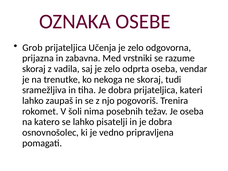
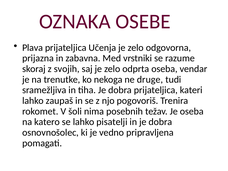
Grob: Grob -> Plava
vadila: vadila -> svojih
ne skoraj: skoraj -> druge
